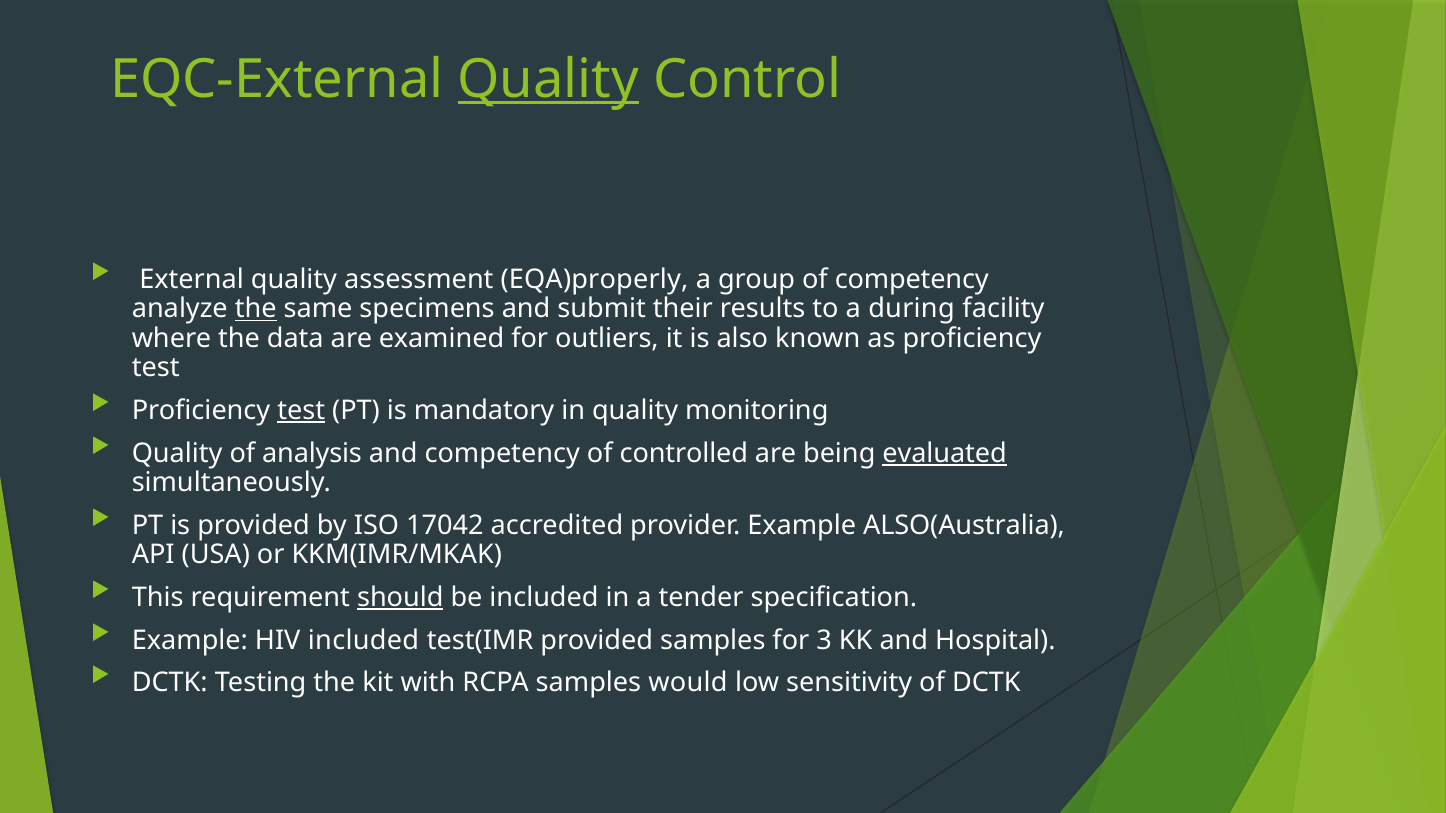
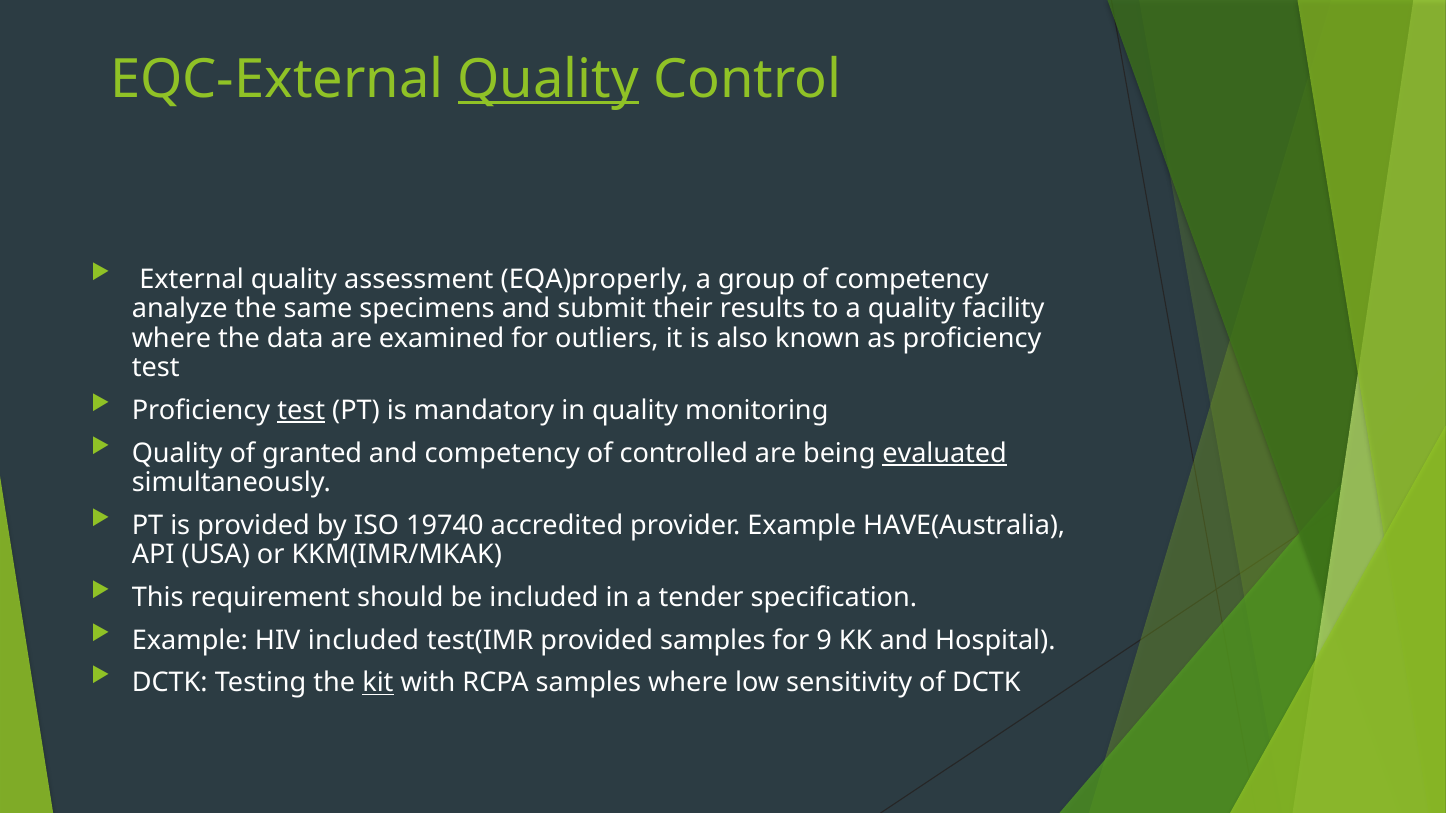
the at (256, 309) underline: present -> none
a during: during -> quality
analysis: analysis -> granted
17042: 17042 -> 19740
ALSO(Australia: ALSO(Australia -> HAVE(Australia
should underline: present -> none
3: 3 -> 9
kit underline: none -> present
samples would: would -> where
